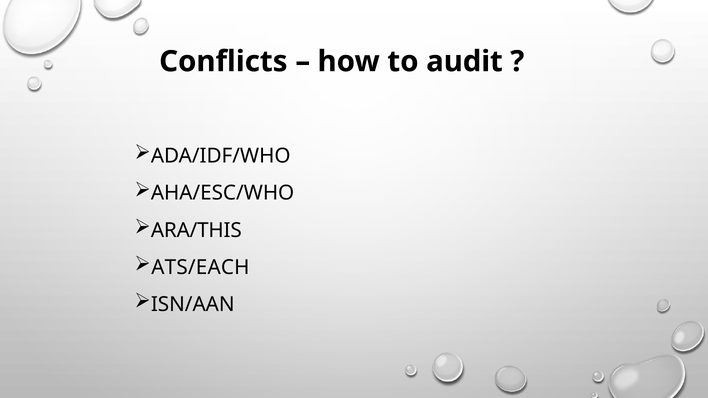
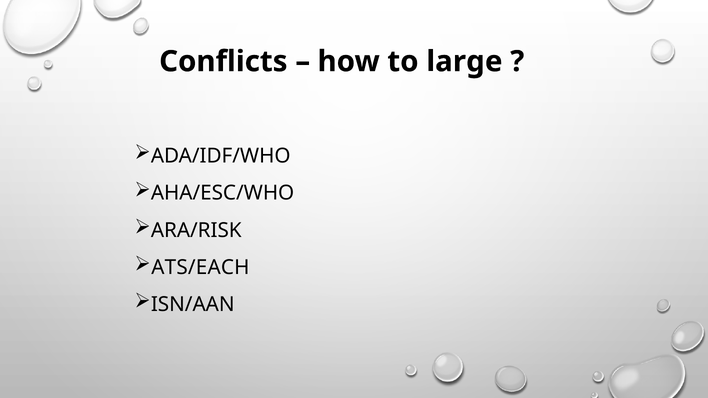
audit: audit -> large
ARA/THIS: ARA/THIS -> ARA/RISK
